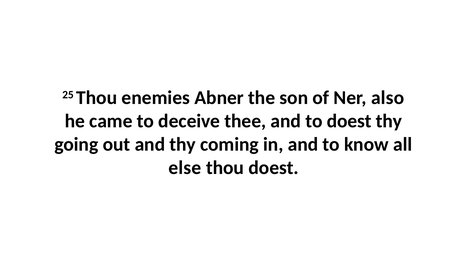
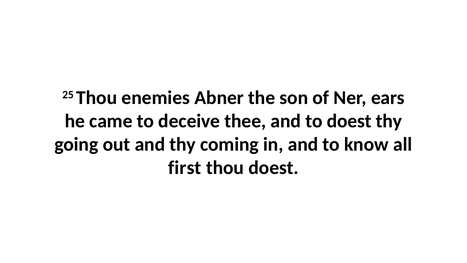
also: also -> ears
else: else -> first
